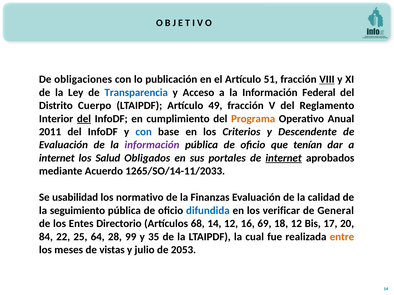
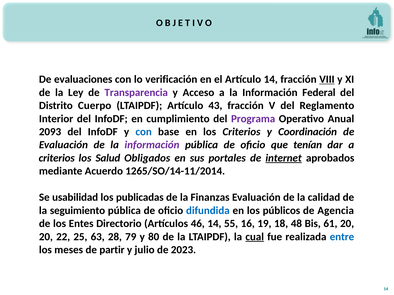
obligaciones: obligaciones -> evaluaciones
publicación: publicación -> verificación
Artículo 51: 51 -> 14
Transparencia colour: blue -> purple
49: 49 -> 43
del at (84, 119) underline: present -> none
Programa colour: orange -> purple
2011: 2011 -> 2093
Descendente: Descendente -> Coordinación
internet at (57, 158): internet -> criterios
1265/SO/14-11/2033: 1265/SO/14-11/2033 -> 1265/SO/14-11/2014
normativo: normativo -> publicadas
verificar: verificar -> públicos
General: General -> Agencia
68: 68 -> 46
14 12: 12 -> 55
69: 69 -> 19
18 12: 12 -> 48
17: 17 -> 61
84 at (46, 237): 84 -> 20
64: 64 -> 63
99: 99 -> 79
35: 35 -> 80
cual underline: none -> present
entre colour: orange -> blue
vistas: vistas -> partir
2053: 2053 -> 2023
